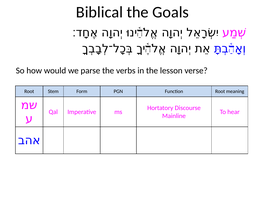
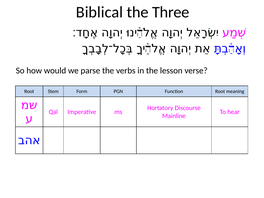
Goals: Goals -> Three
